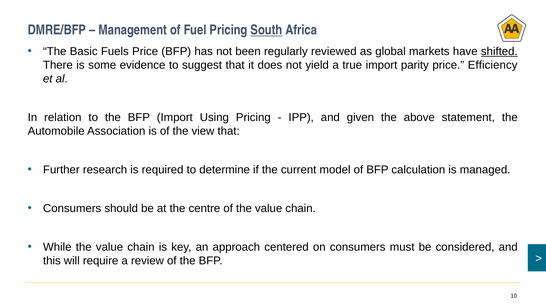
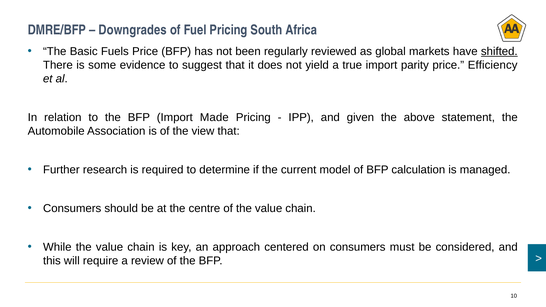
Management: Management -> Downgrades
South underline: present -> none
Using: Using -> Made
